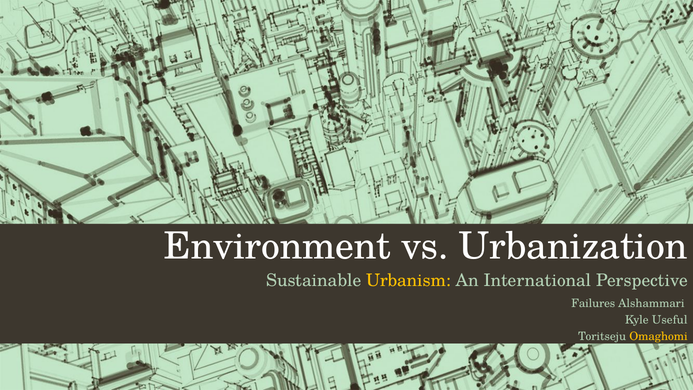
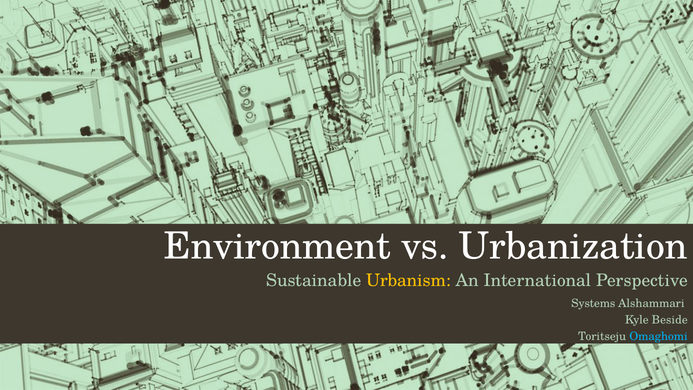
Failures: Failures -> Systems
Useful: Useful -> Beside
Omaghomi colour: yellow -> light blue
